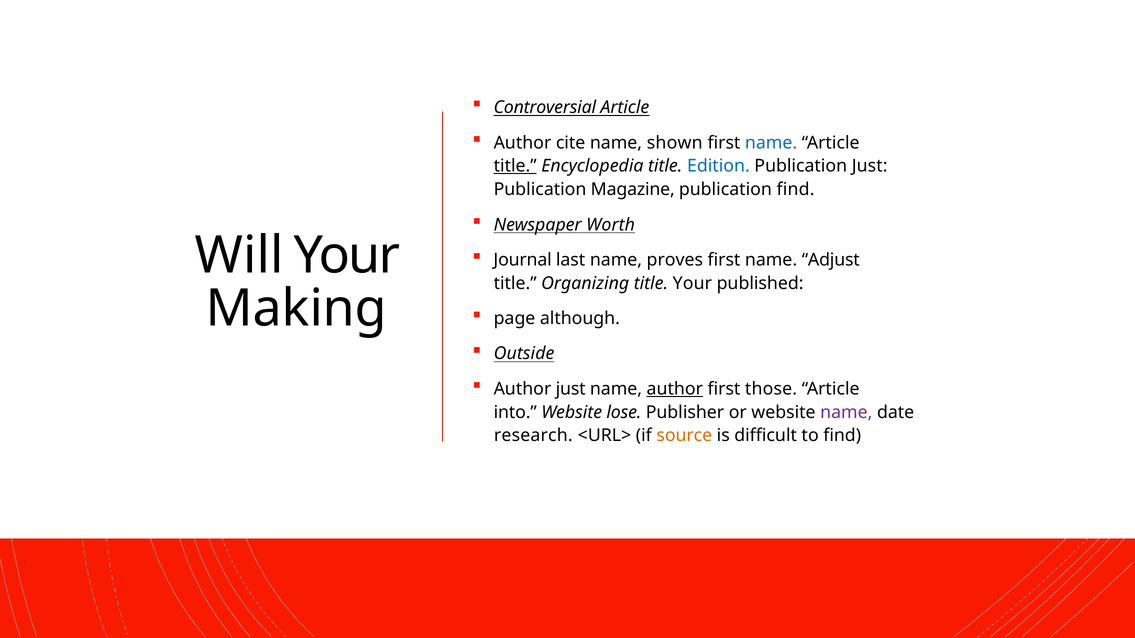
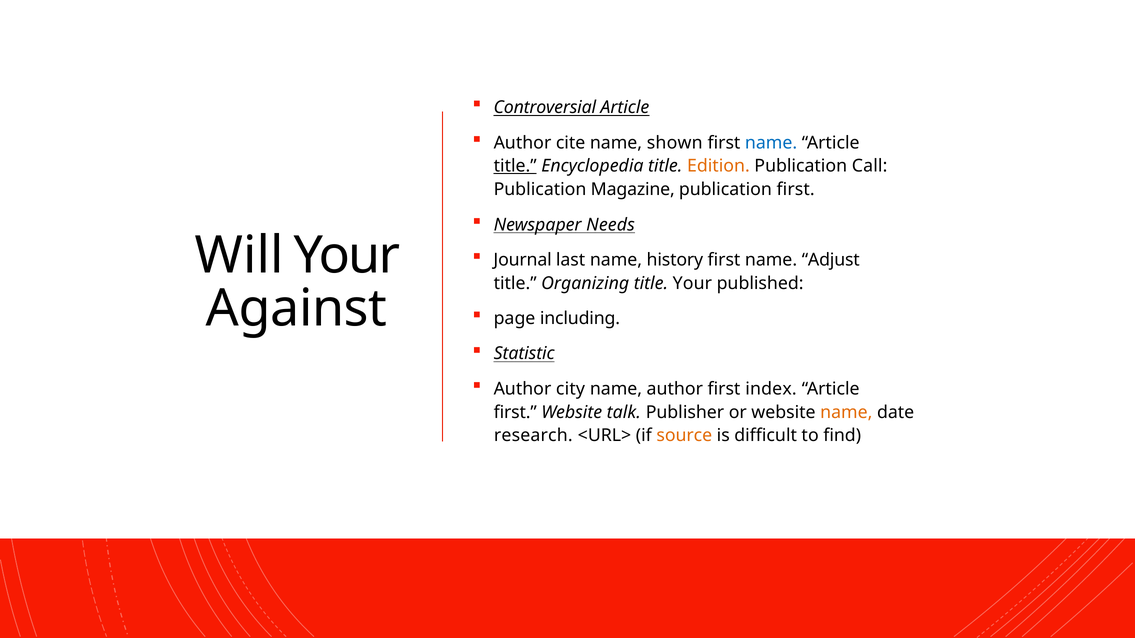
Edition colour: blue -> orange
Publication Just: Just -> Call
publication find: find -> first
Worth: Worth -> Needs
proves: proves -> history
Making: Making -> Against
although: although -> including
Outside: Outside -> Statistic
Author just: just -> city
author at (675, 389) underline: present -> none
those: those -> index
into at (515, 412): into -> first
lose: lose -> talk
name at (846, 412) colour: purple -> orange
